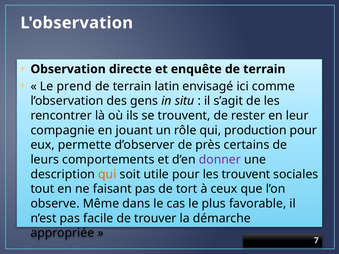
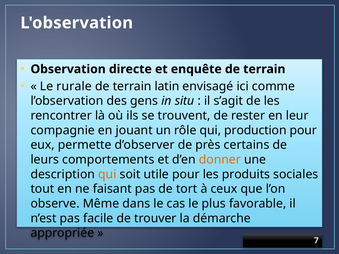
prend: prend -> rurale
donner colour: purple -> orange
les trouvent: trouvent -> produits
